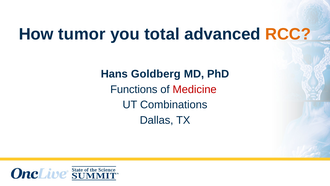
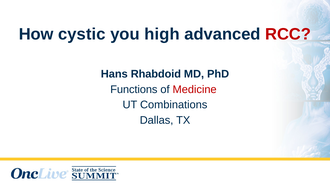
tumor: tumor -> cystic
total: total -> high
RCC colour: orange -> red
Goldberg: Goldberg -> Rhabdoid
